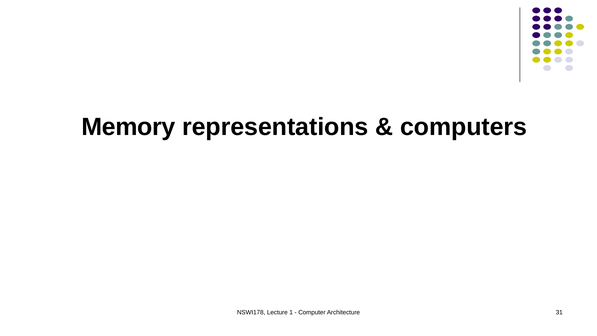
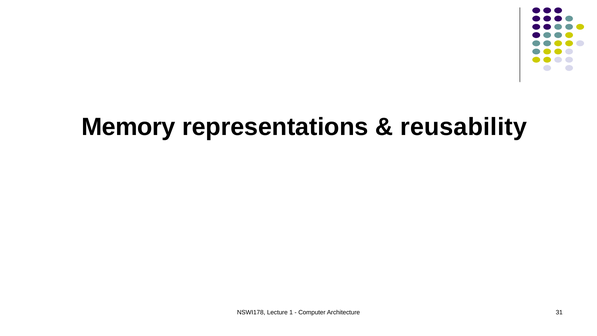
computers: computers -> reusability
